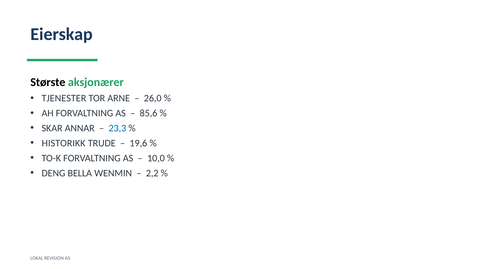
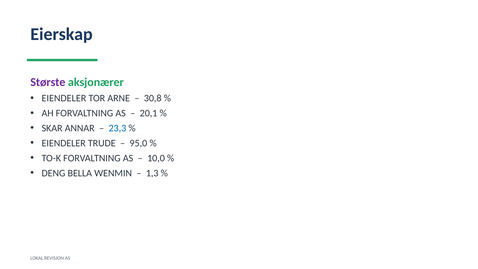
Største colour: black -> purple
TJENESTER at (64, 98): TJENESTER -> EIENDELER
26,0: 26,0 -> 30,8
85,6: 85,6 -> 20,1
HISTORIKK at (64, 143): HISTORIKK -> EIENDELER
19,6: 19,6 -> 95,0
2,2: 2,2 -> 1,3
